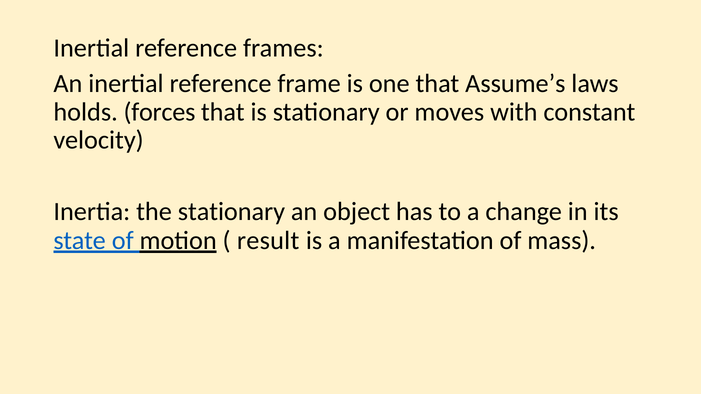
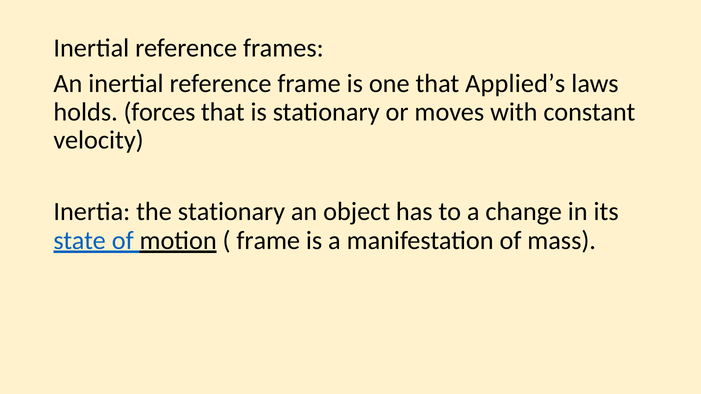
Assume’s: Assume’s -> Applied’s
result at (268, 241): result -> frame
